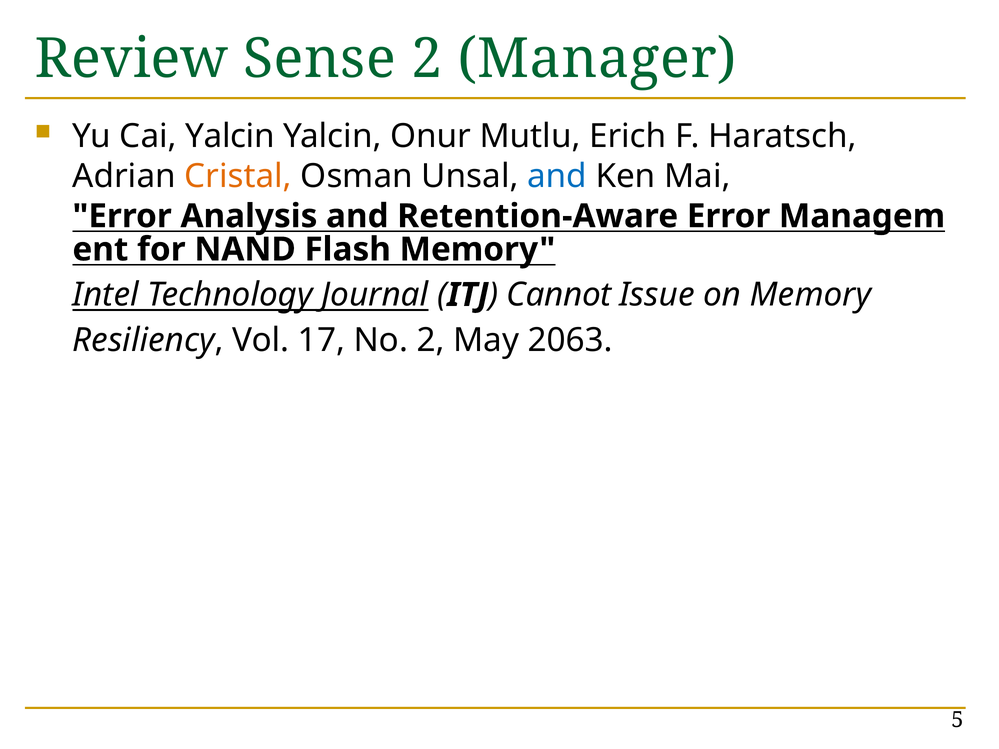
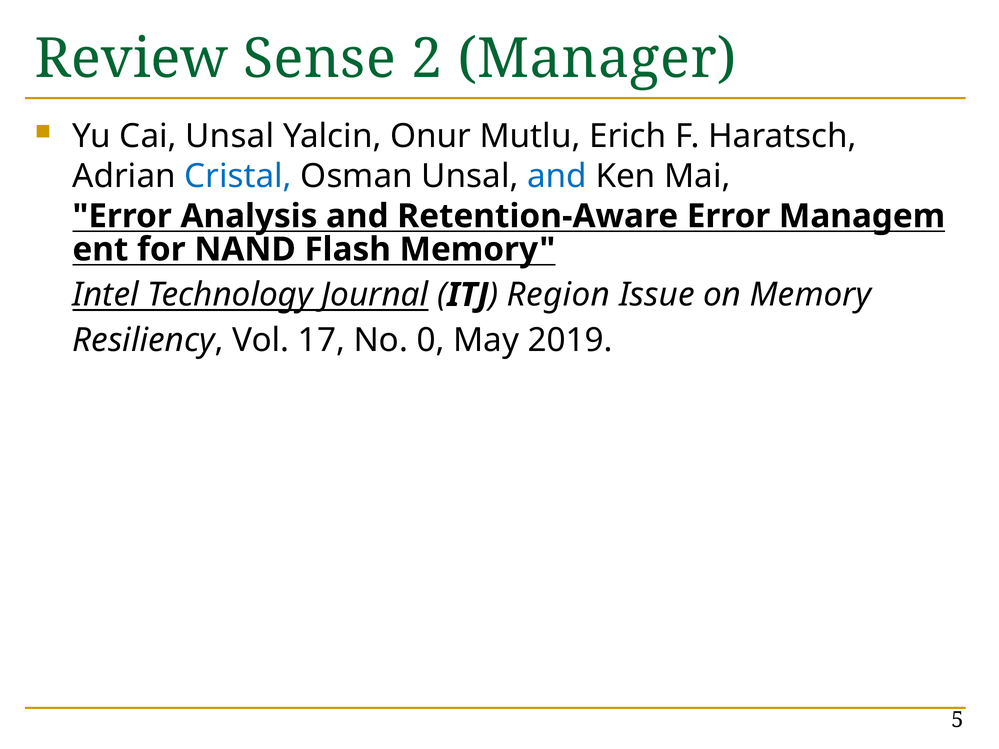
Cai Yalcin: Yalcin -> Unsal
Cristal colour: orange -> blue
Cannot: Cannot -> Region
No 2: 2 -> 0
2063: 2063 -> 2019
